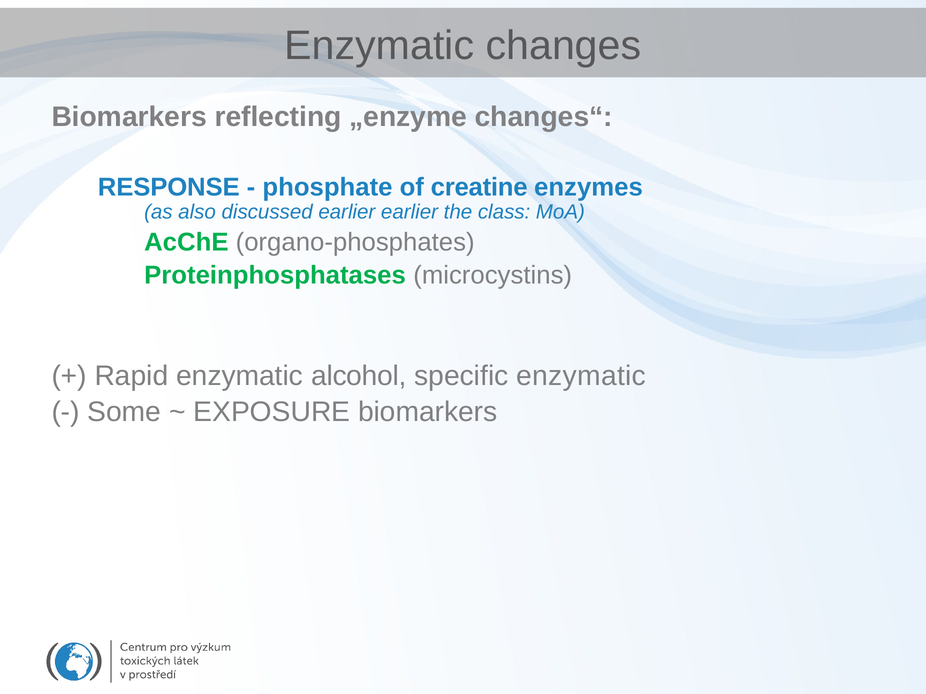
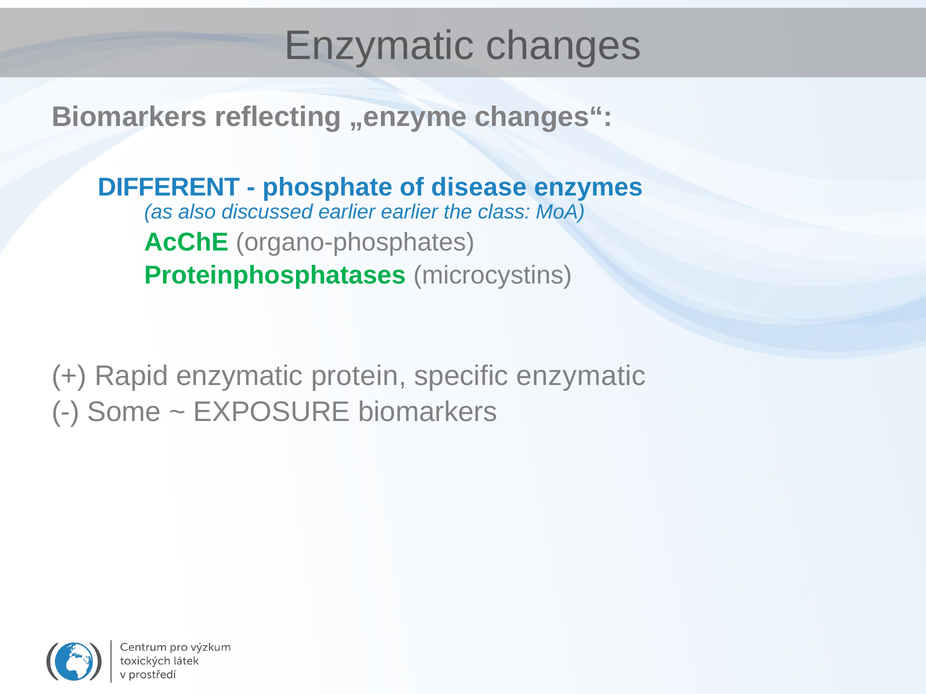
RESPONSE: RESPONSE -> DIFFERENT
creatine: creatine -> disease
alcohol: alcohol -> protein
